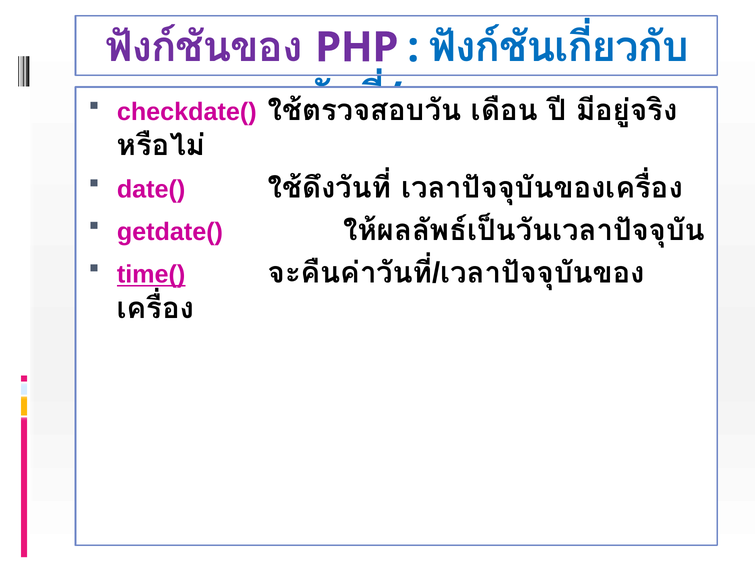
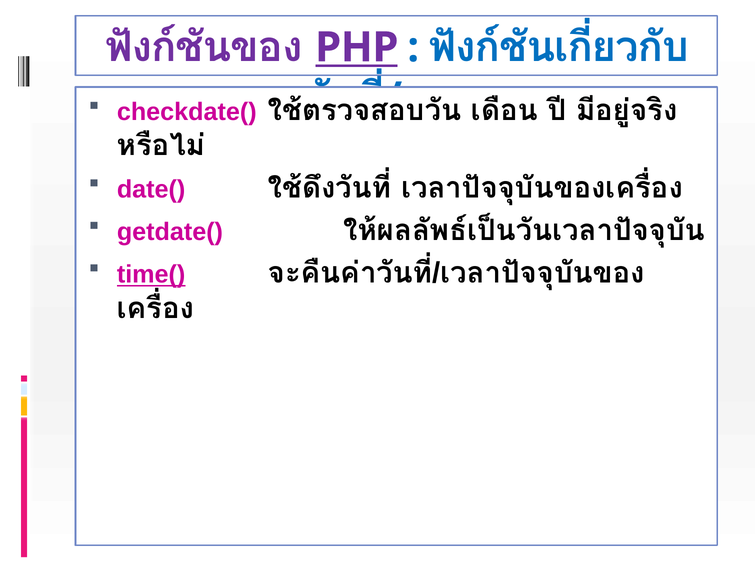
PHP underline: none -> present
